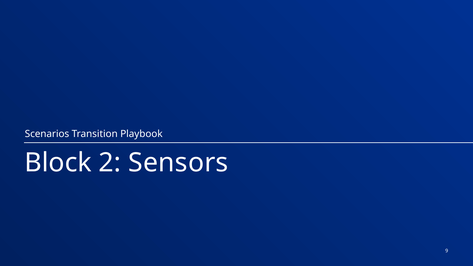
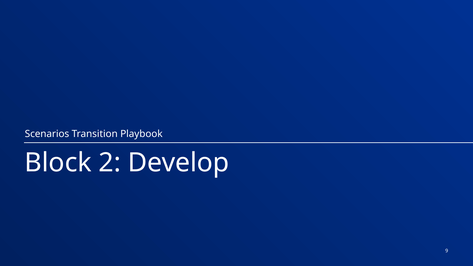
Sensors: Sensors -> Develop
